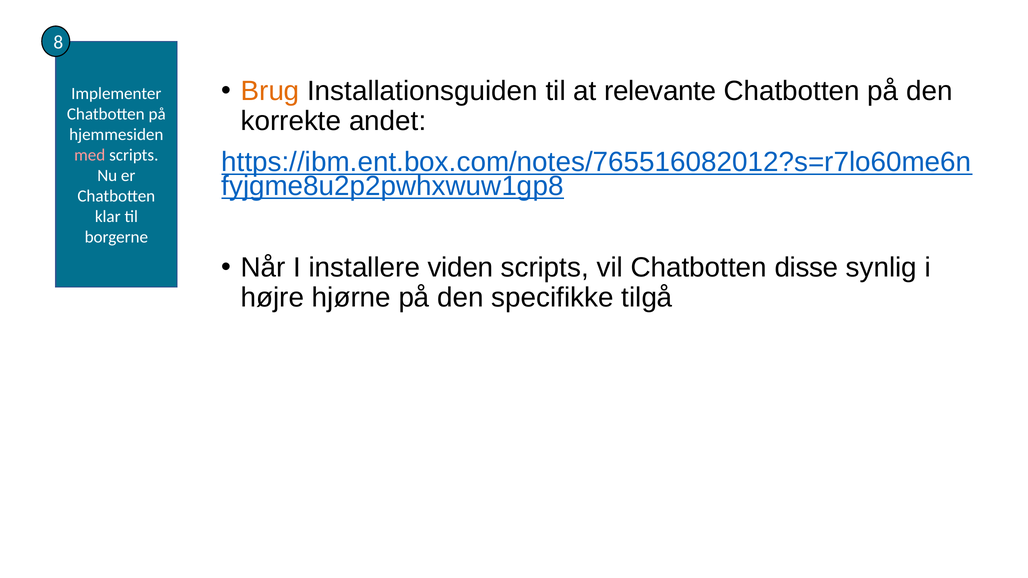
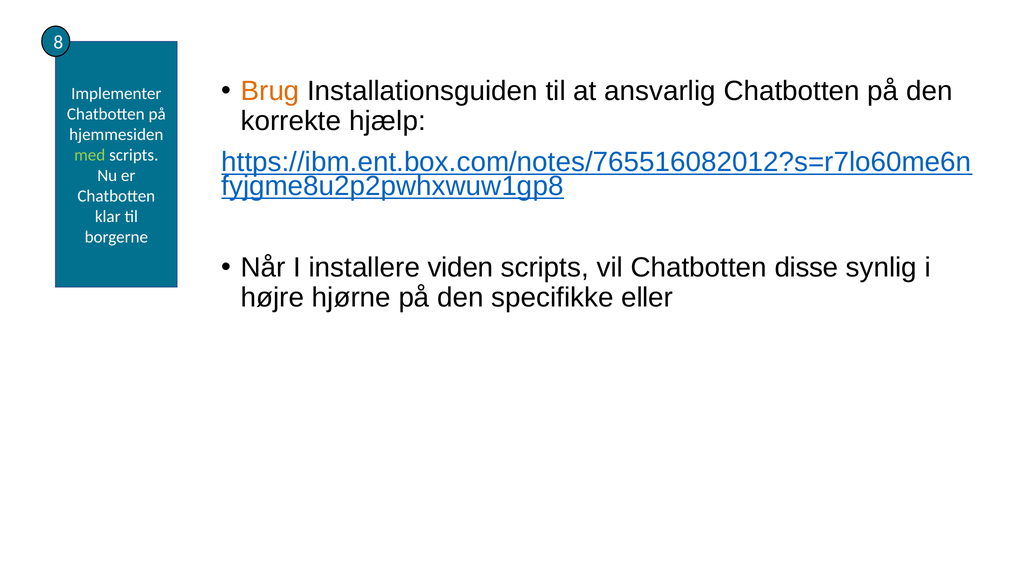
relevante: relevante -> ansvarlig
andet: andet -> hjælp
med colour: pink -> light green
tilgå: tilgå -> eller
